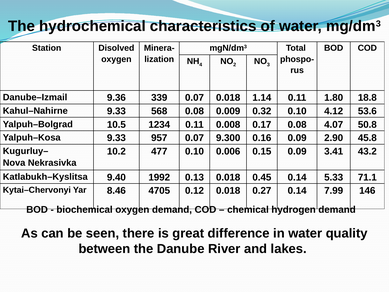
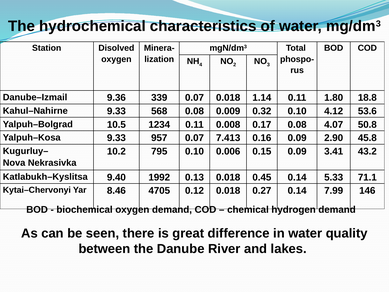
9.300: 9.300 -> 7.413
477: 477 -> 795
